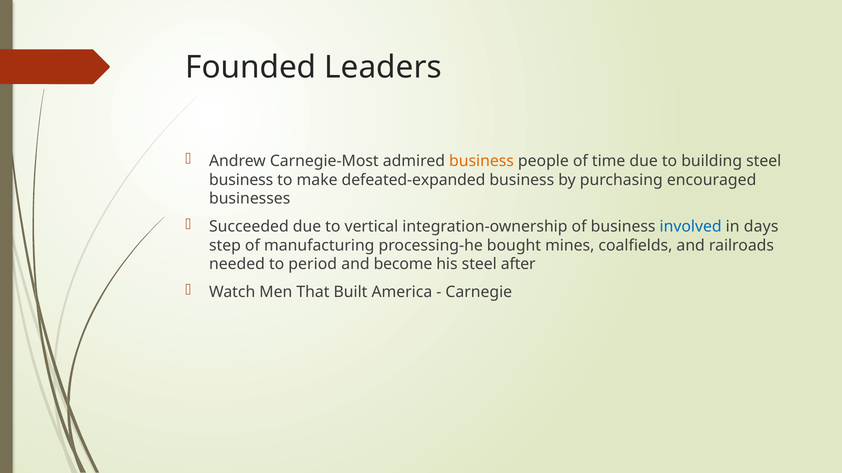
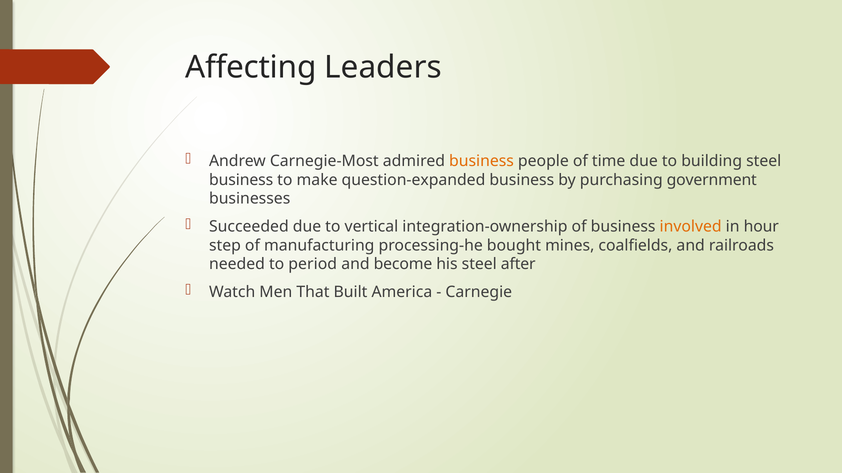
Founded: Founded -> Affecting
defeated-expanded: defeated-expanded -> question-expanded
encouraged: encouraged -> government
involved colour: blue -> orange
days: days -> hour
